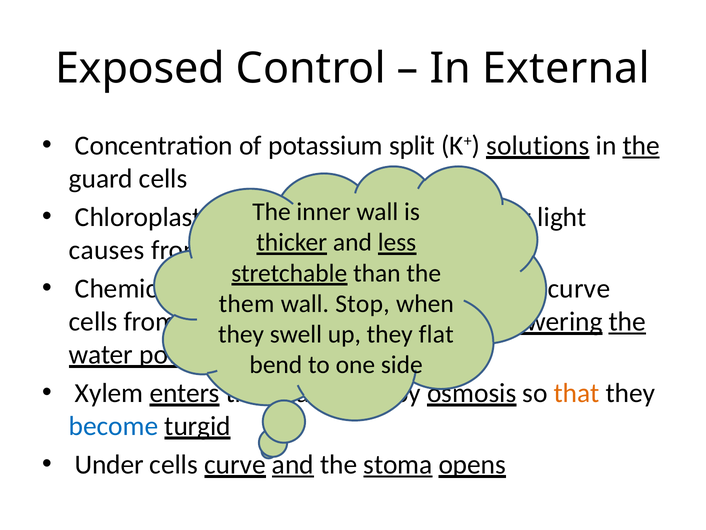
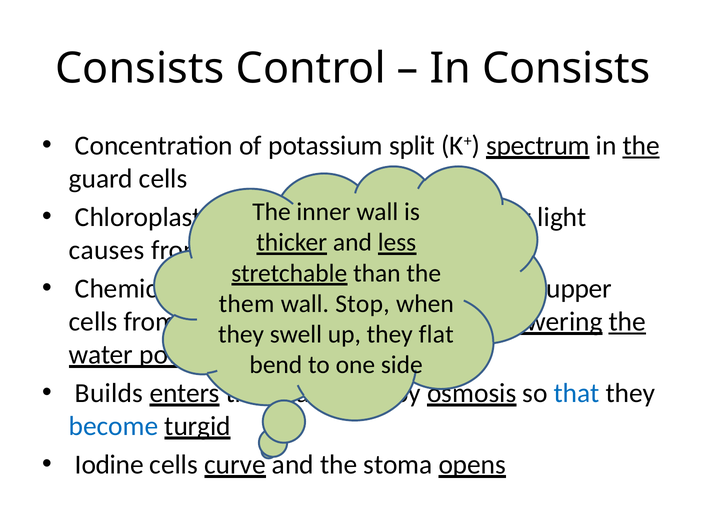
Exposed at (140, 68): Exposed -> Consists
In External: External -> Consists
solutions: solutions -> spectrum
curve at (579, 288): curve -> upper
Xylem: Xylem -> Builds
that colour: orange -> blue
Under: Under -> Iodine
and at (293, 464) underline: present -> none
stoma underline: present -> none
